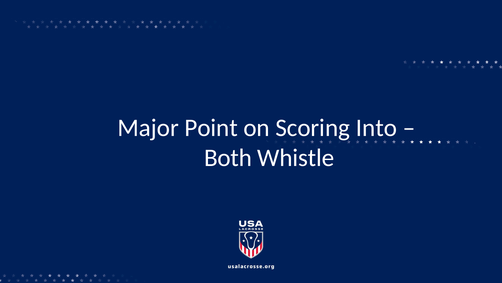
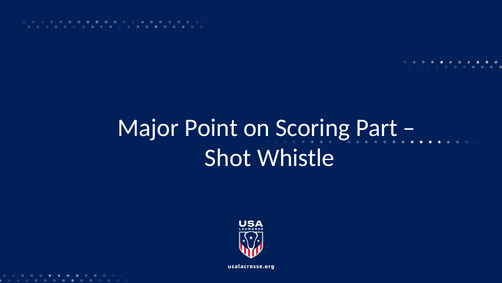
Into: Into -> Part
Both: Both -> Shot
